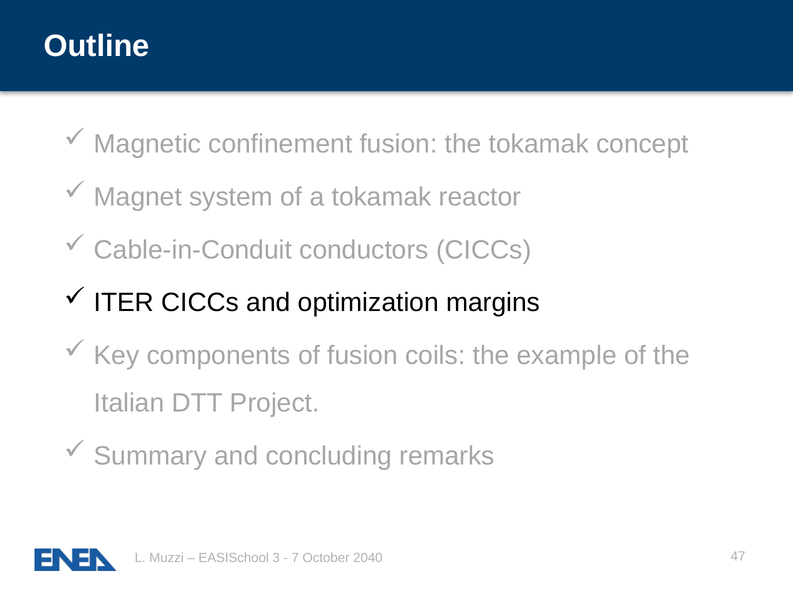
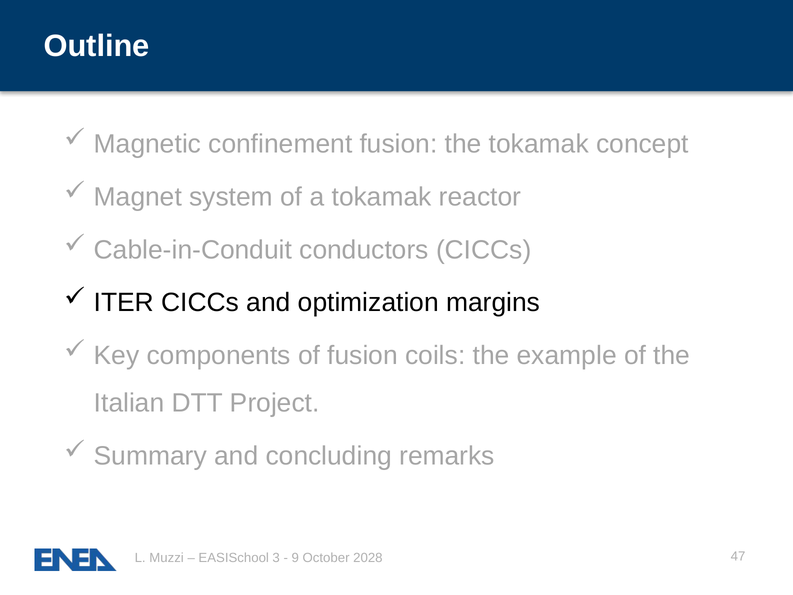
7: 7 -> 9
2040: 2040 -> 2028
